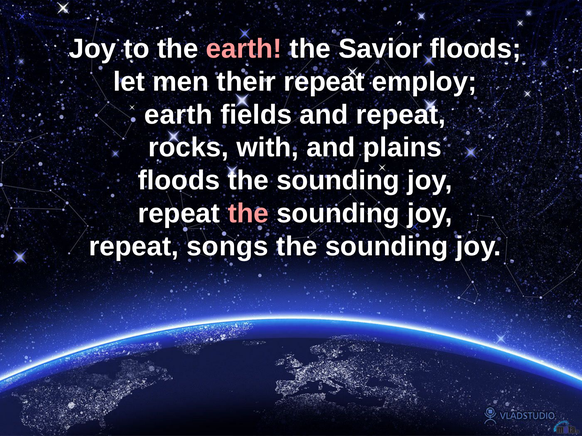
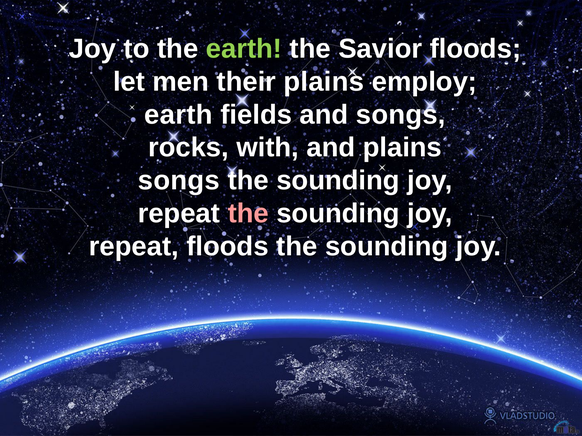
earth at (244, 49) colour: pink -> light green
their repeat: repeat -> plains
and repeat: repeat -> songs
floods at (179, 181): floods -> songs
repeat songs: songs -> floods
